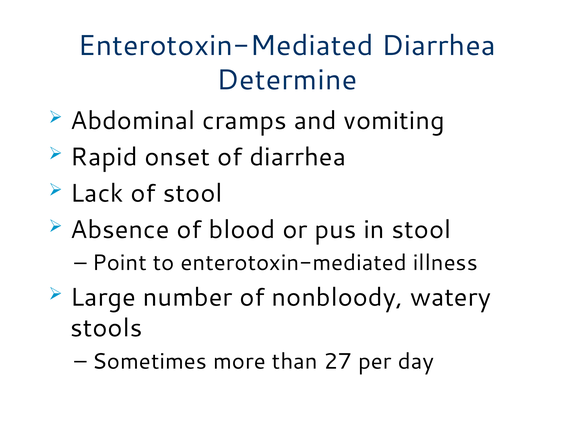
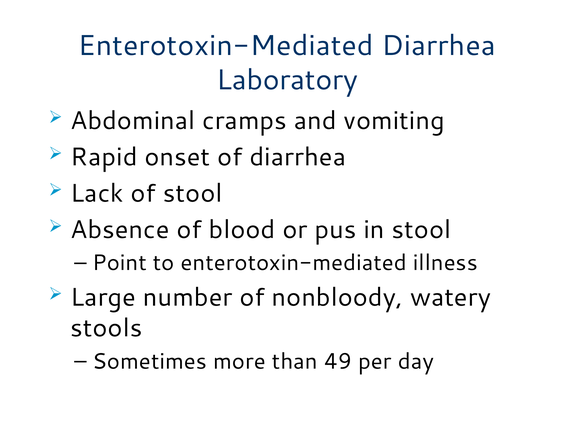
Determine: Determine -> Laboratory
27: 27 -> 49
